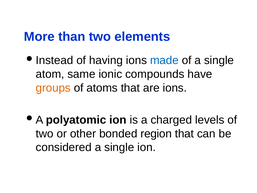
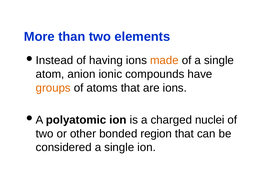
made colour: blue -> orange
same: same -> anion
levels: levels -> nuclei
